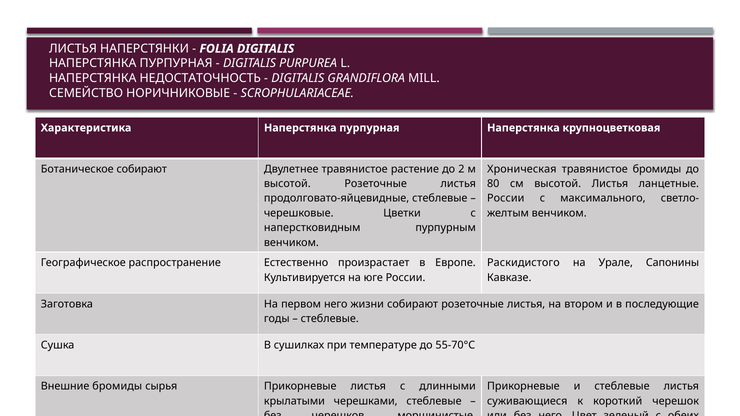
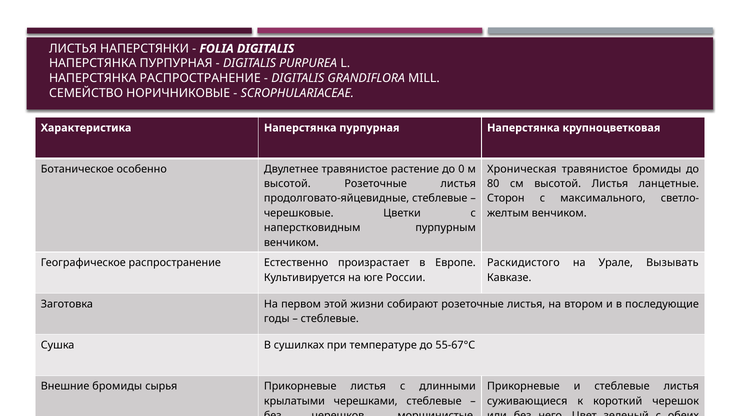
НАПЕРСТЯНКА НЕДОСТАТОЧНОСТЬ: НЕДОСТАТОЧНОСТЬ -> РАСПРОСТРАНЕНИЕ
Ботаническое собирают: собирают -> особенно
2: 2 -> 0
России at (506, 199): России -> Сторон
Сапонины: Сапонины -> Вызывать
первом него: него -> этой
55-70°С: 55-70°С -> 55-67°С
